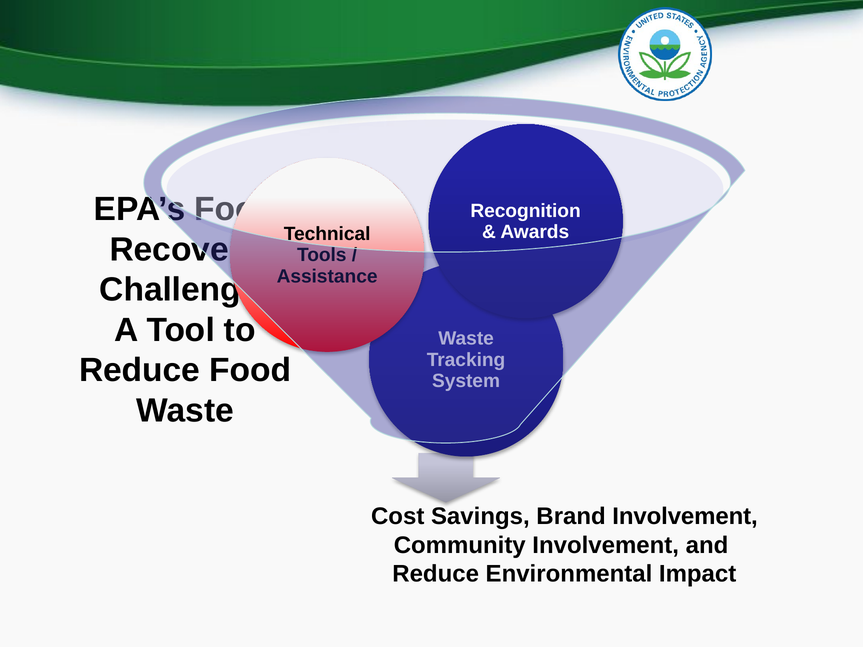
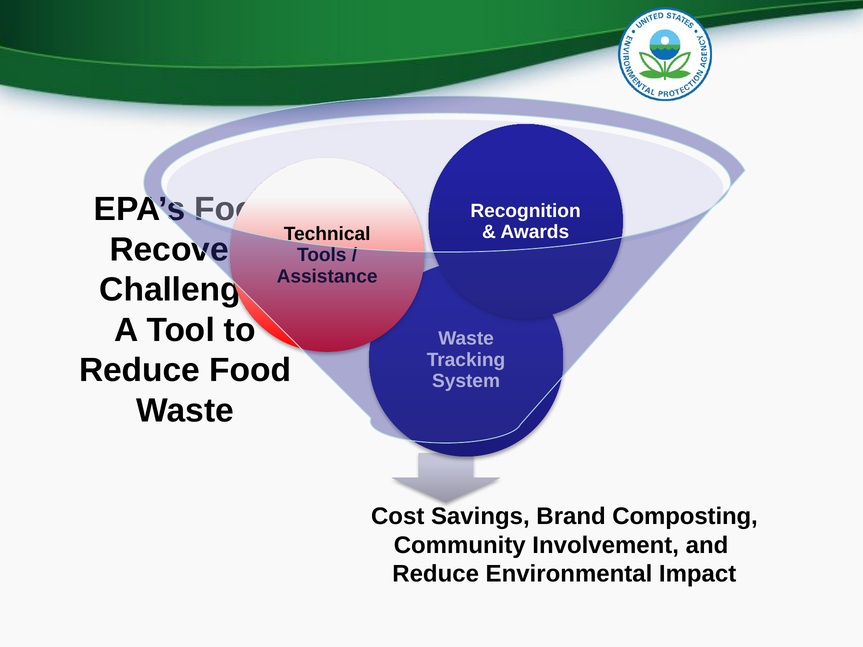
Brand Involvement: Involvement -> Composting
